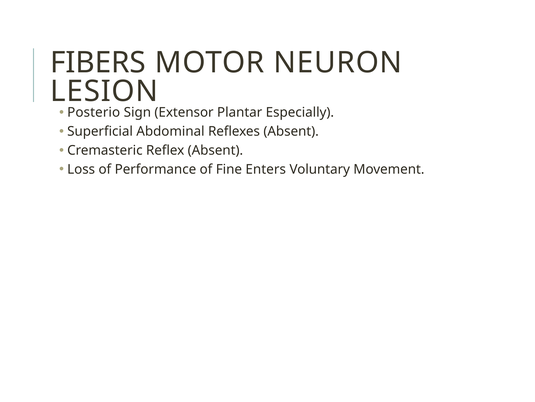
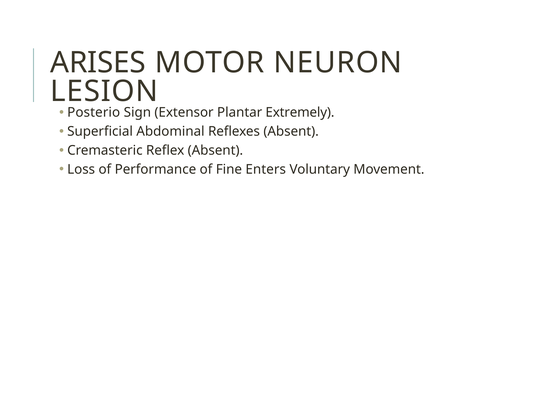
FIBERS: FIBERS -> ARISES
Especially: Especially -> Extremely
